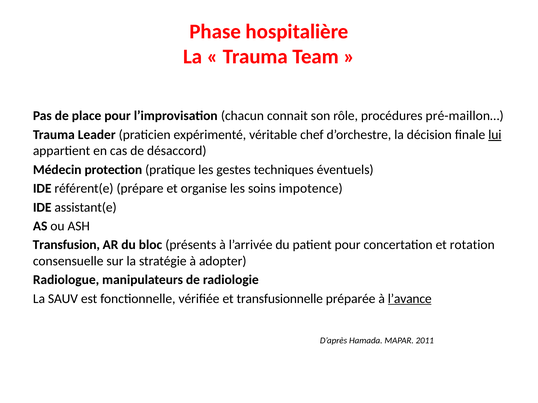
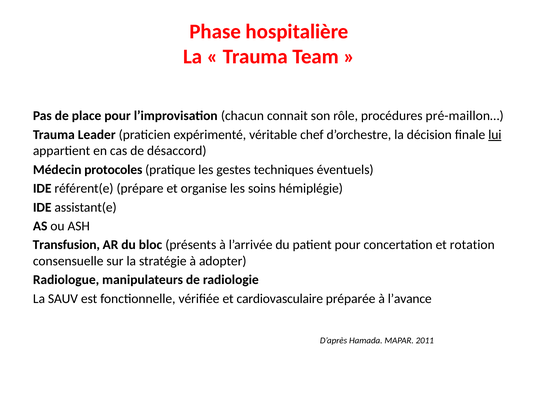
protection: protection -> protocoles
impotence: impotence -> hémiplégie
transfusionnelle: transfusionnelle -> cardiovasculaire
l’avance underline: present -> none
